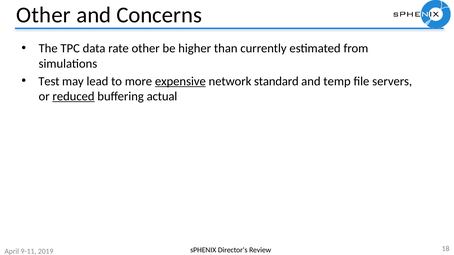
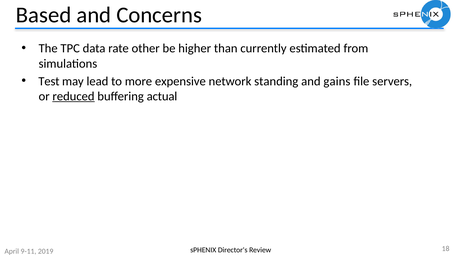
Other at (44, 15): Other -> Based
expensive underline: present -> none
standard: standard -> standing
temp: temp -> gains
